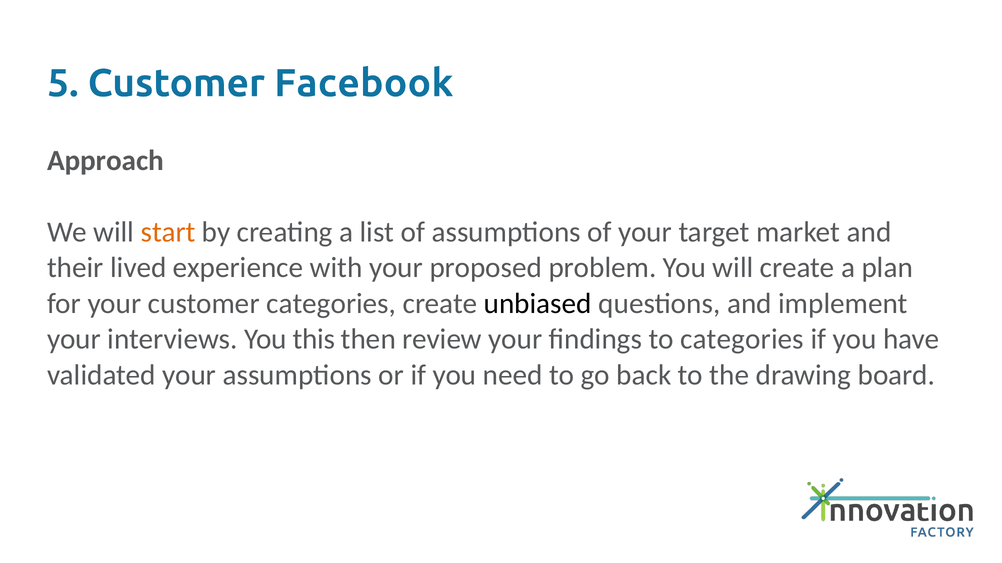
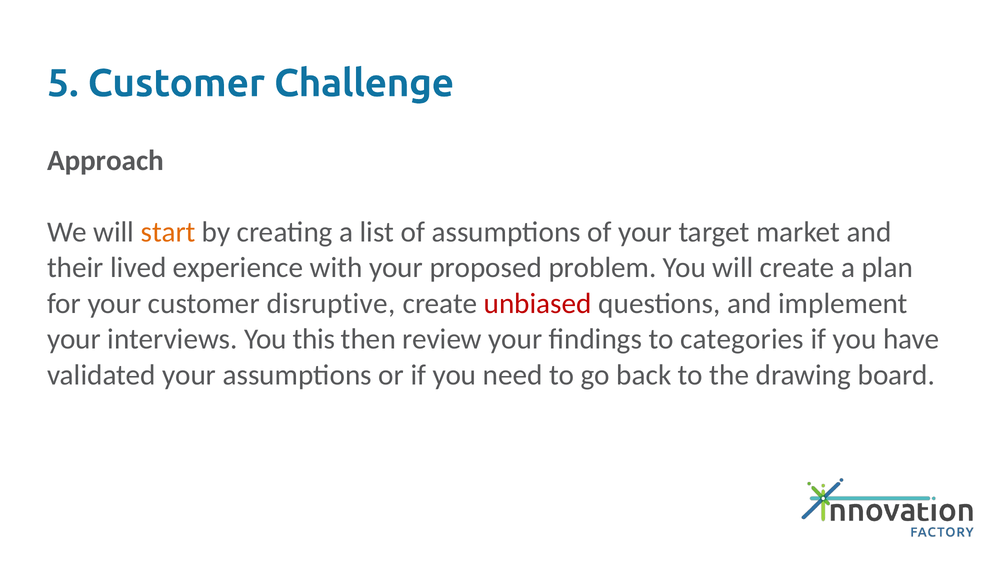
Facebook: Facebook -> Challenge
customer categories: categories -> disruptive
unbiased colour: black -> red
